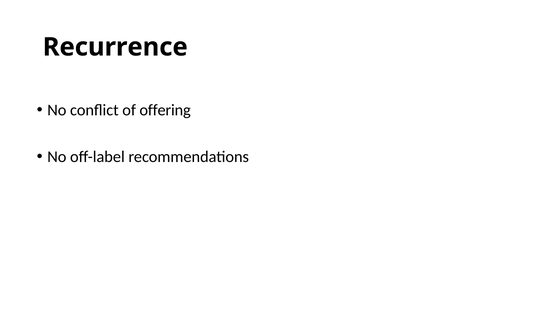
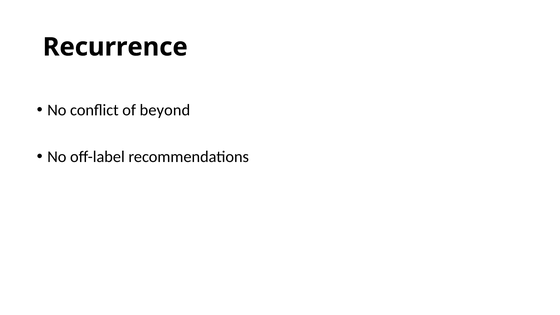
offering: offering -> beyond
